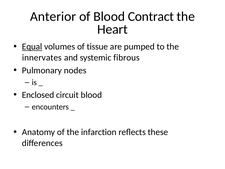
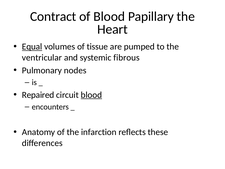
Anterior: Anterior -> Contract
Contract: Contract -> Papillary
innervates: innervates -> ventricular
Enclosed: Enclosed -> Repaired
blood at (91, 95) underline: none -> present
